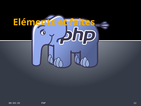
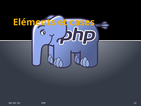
faites: faites -> cases
